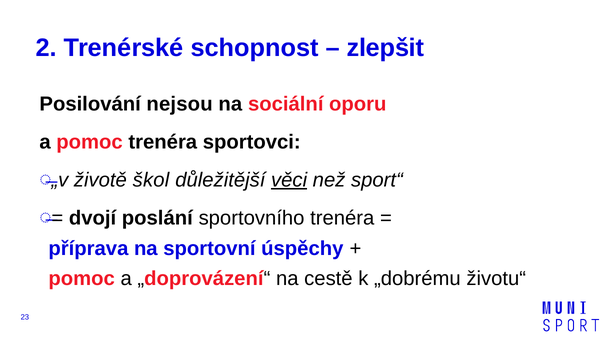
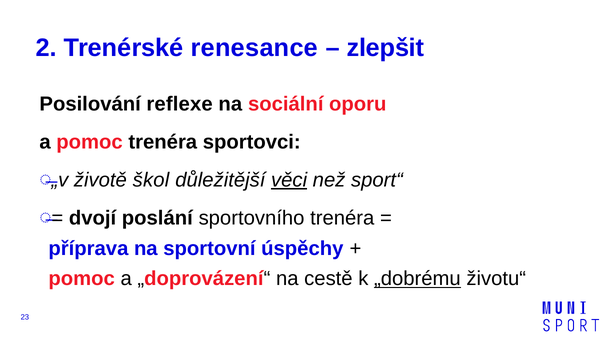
schopnost: schopnost -> renesance
nejsou: nejsou -> reflexe
„dobrému underline: none -> present
